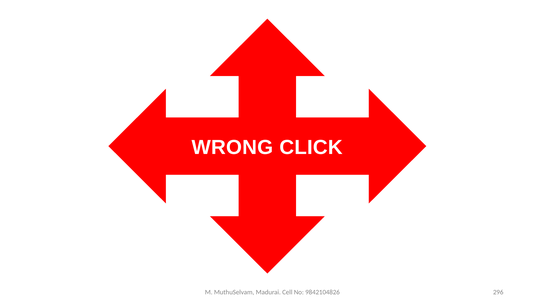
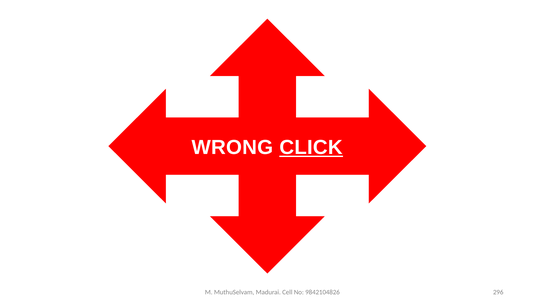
CLICK underline: none -> present
